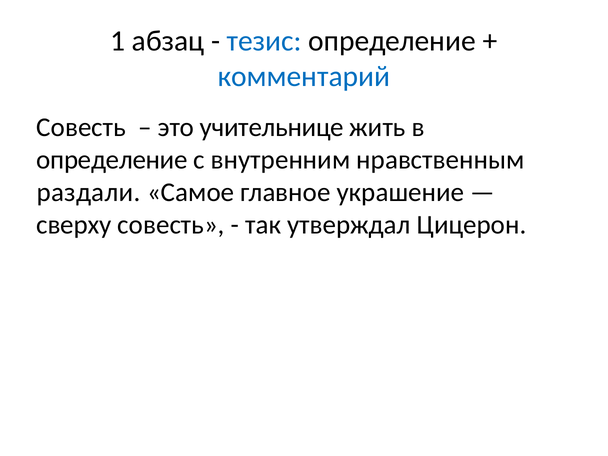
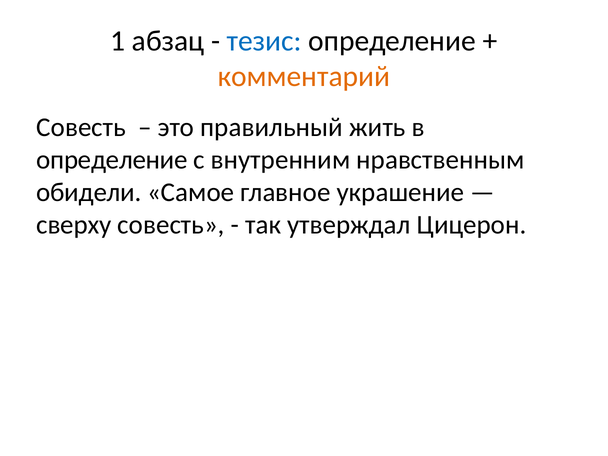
комментарий colour: blue -> orange
учительнице: учительнице -> правильный
раздали: раздали -> обидели
